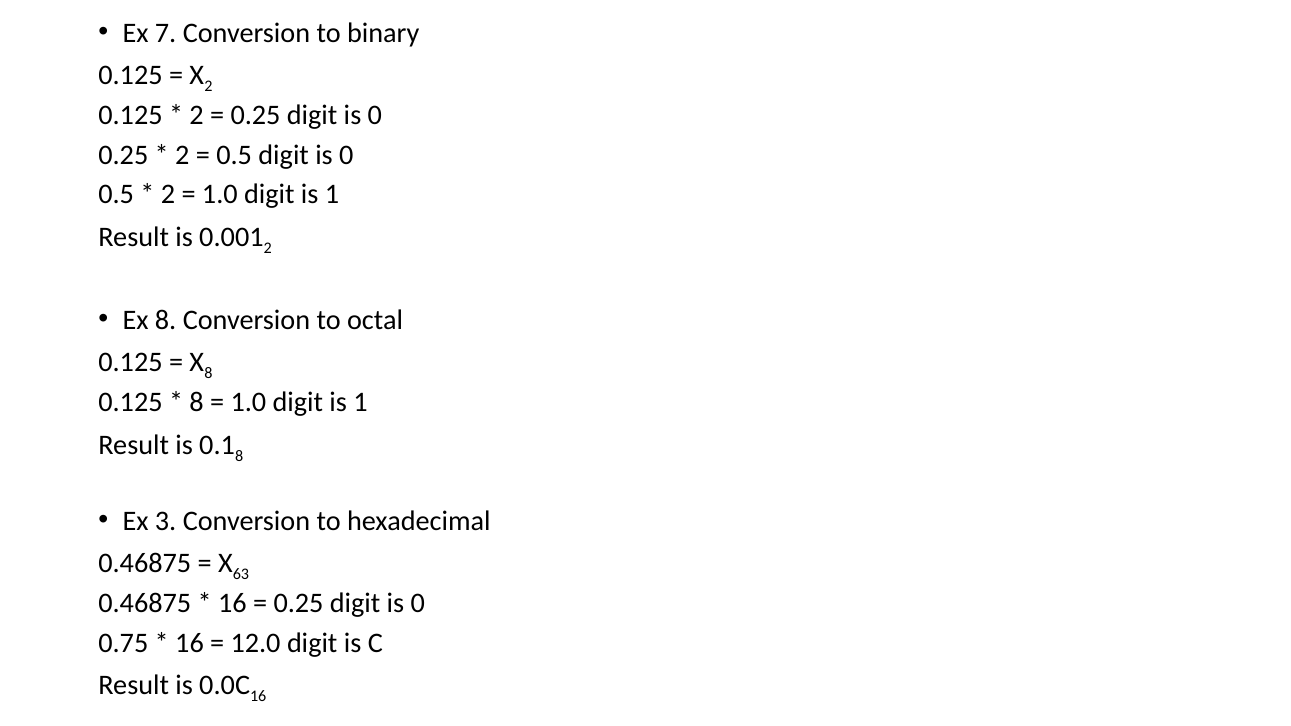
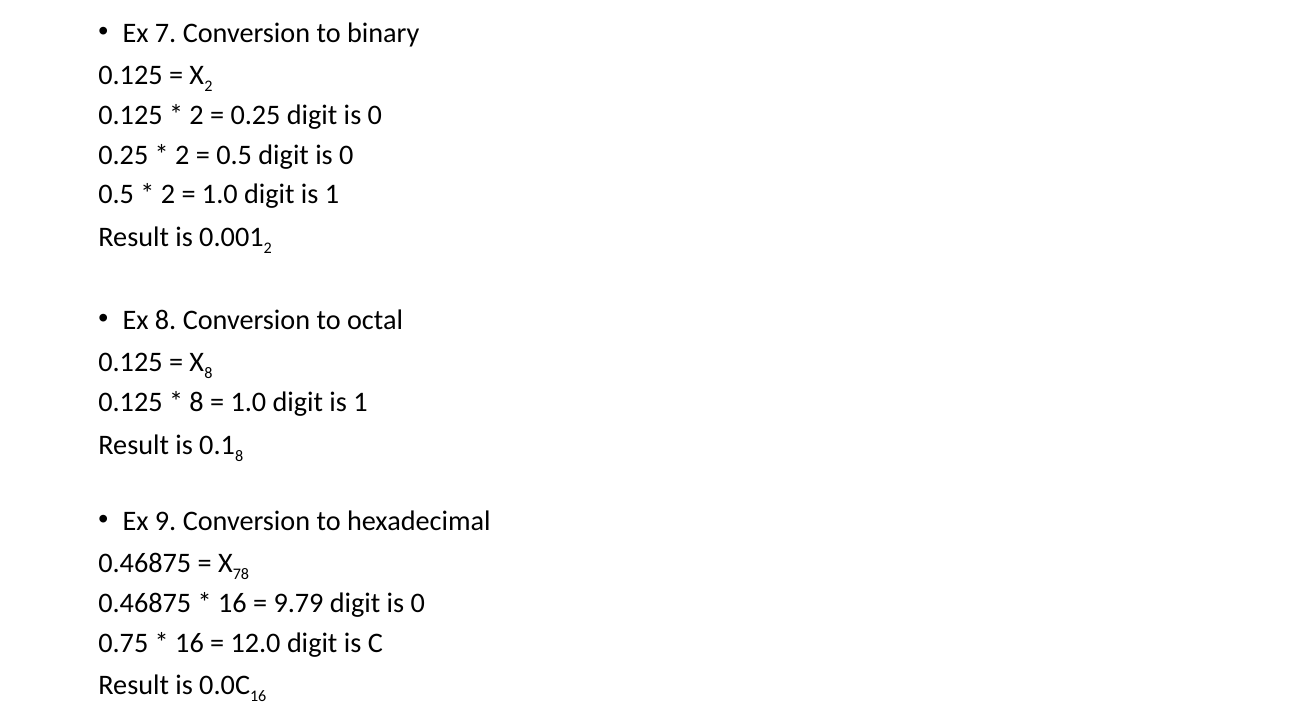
3: 3 -> 9
63: 63 -> 78
0.25 at (298, 604): 0.25 -> 9.79
